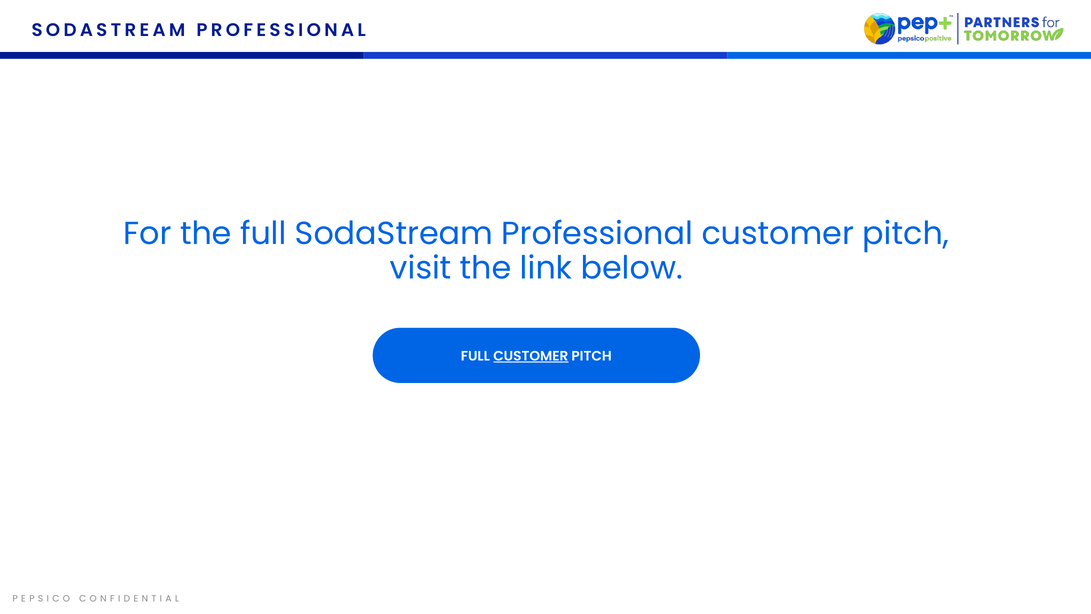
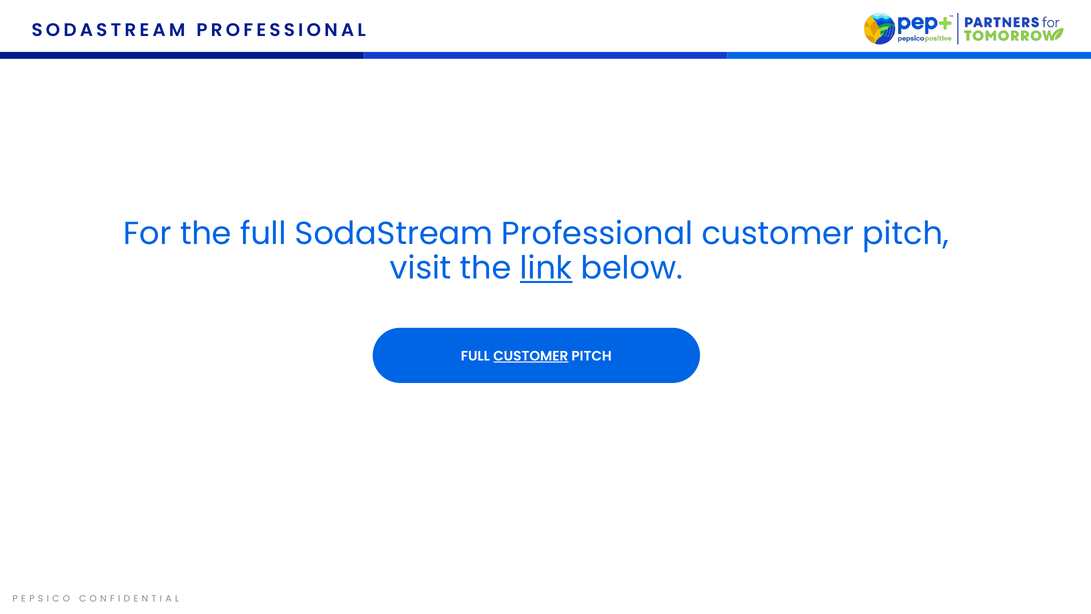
link underline: none -> present
